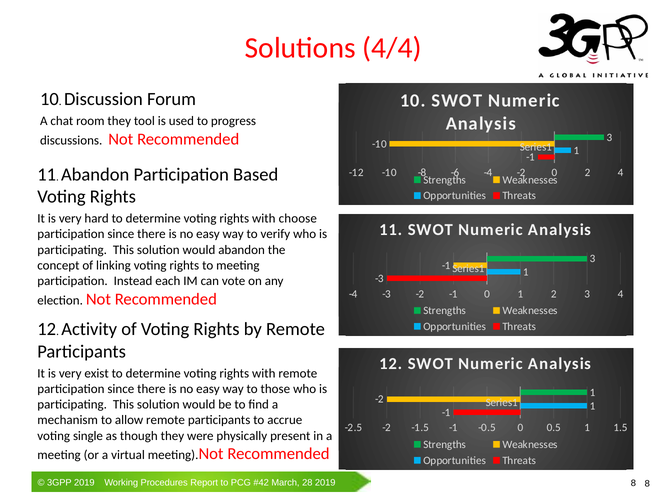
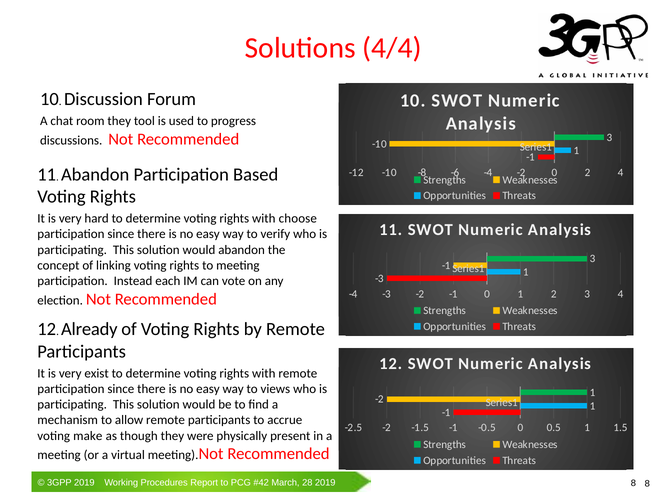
Activity: Activity -> Already
those: those -> views
single: single -> make
